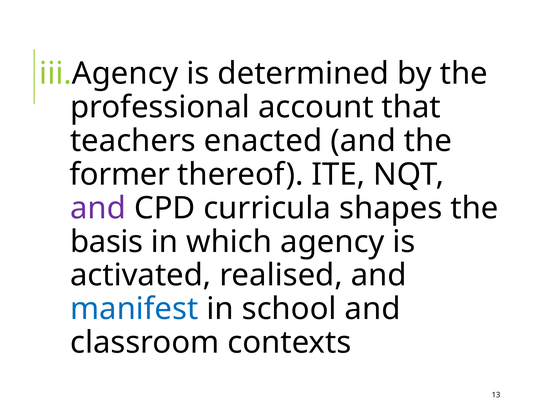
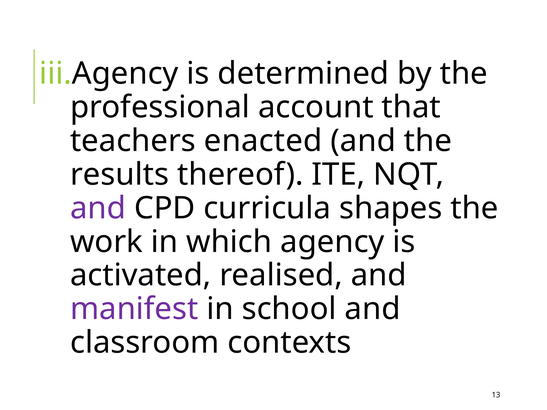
former: former -> results
basis: basis -> work
manifest colour: blue -> purple
